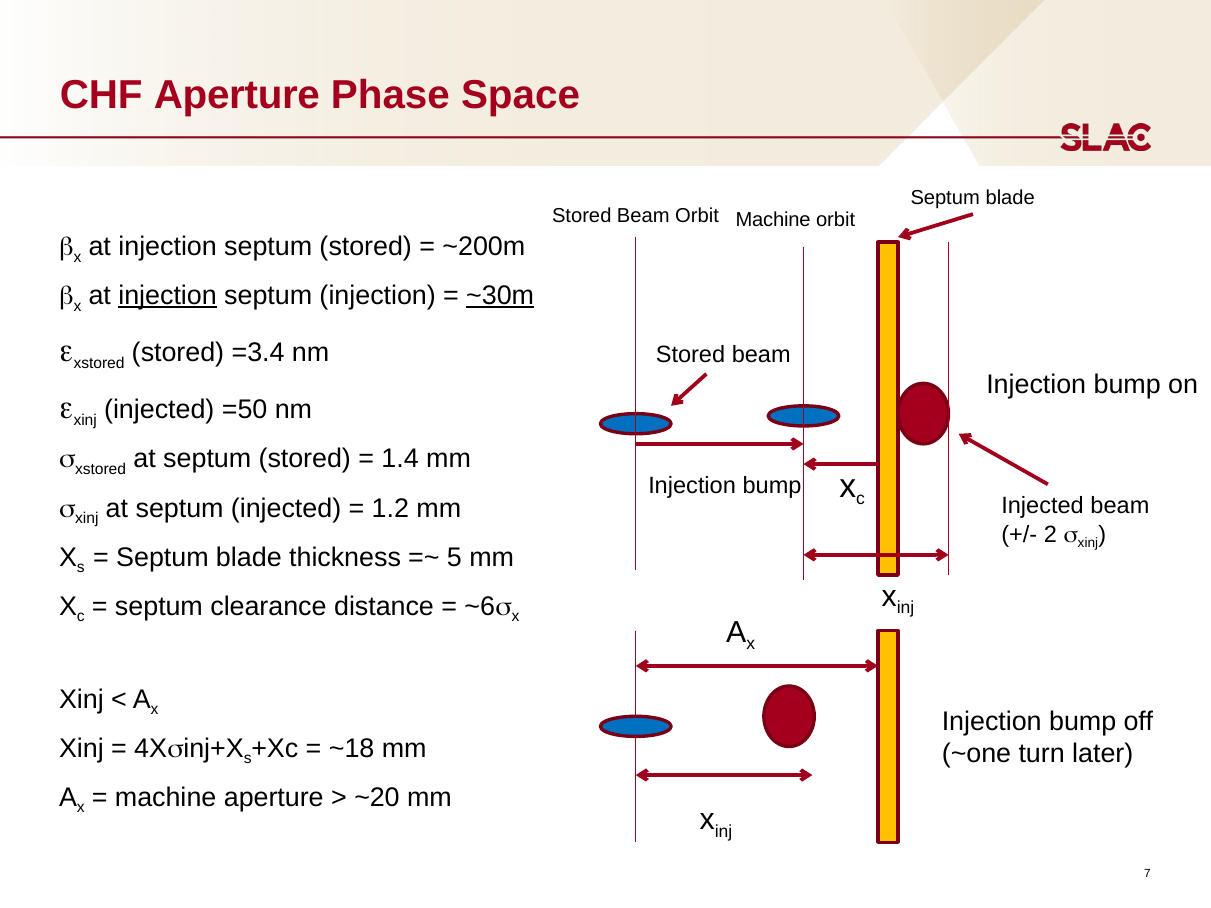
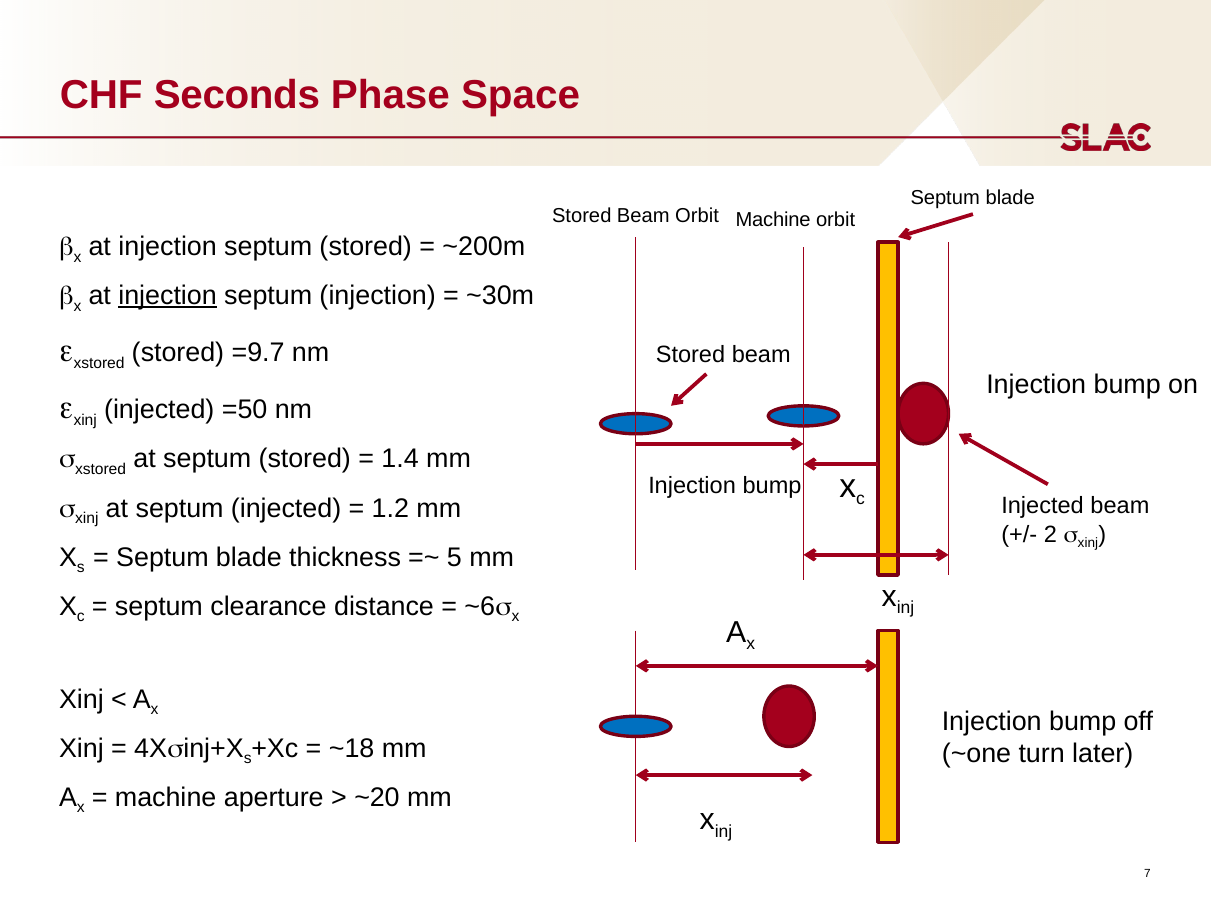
CHF Aperture: Aperture -> Seconds
~30m underline: present -> none
=3.4: =3.4 -> =9.7
